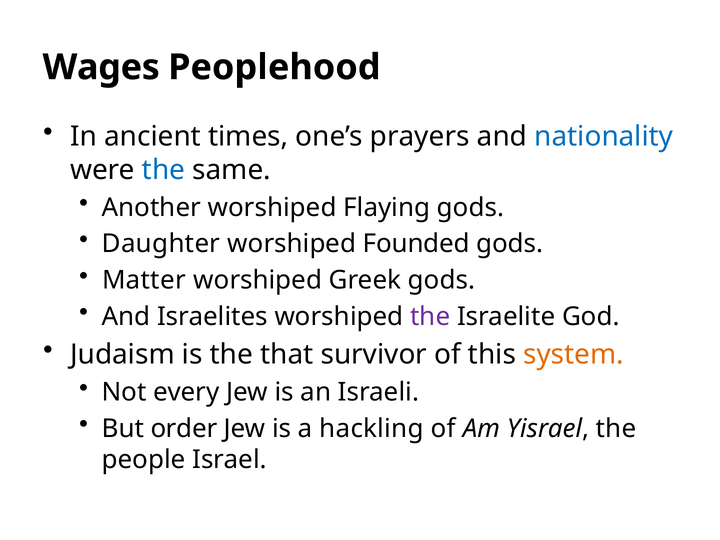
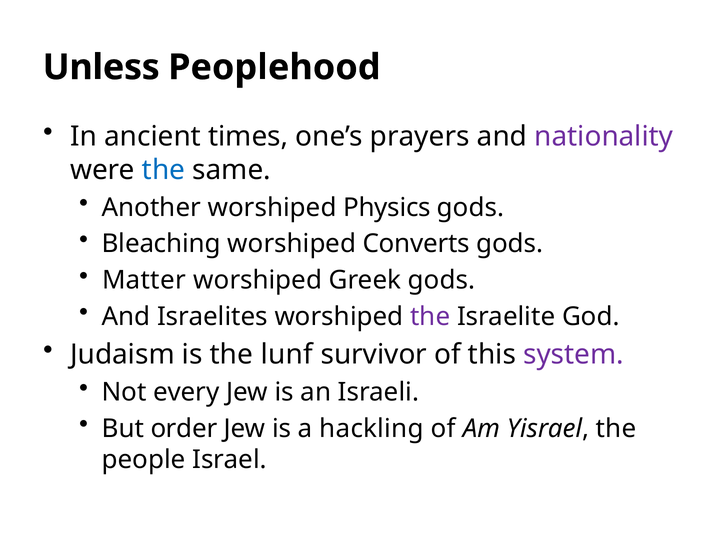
Wages: Wages -> Unless
nationality colour: blue -> purple
Flaying: Flaying -> Physics
Daughter: Daughter -> Bleaching
Founded: Founded -> Converts
that: that -> lunf
system colour: orange -> purple
